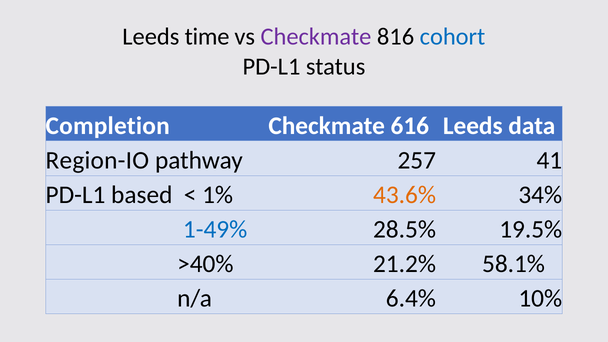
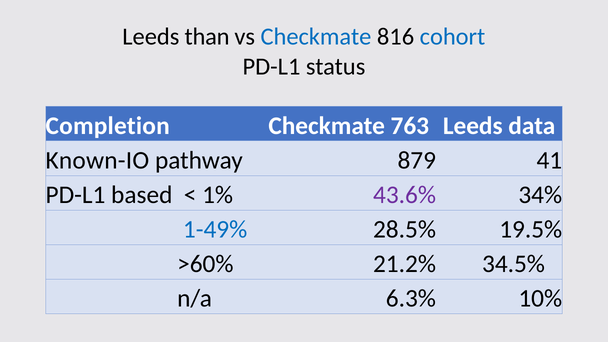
time: time -> than
Checkmate at (316, 37) colour: purple -> blue
616: 616 -> 763
Region-IO: Region-IO -> Known-IO
257: 257 -> 879
43.6% colour: orange -> purple
>40%: >40% -> >60%
58.1%: 58.1% -> 34.5%
6.4%: 6.4% -> 6.3%
